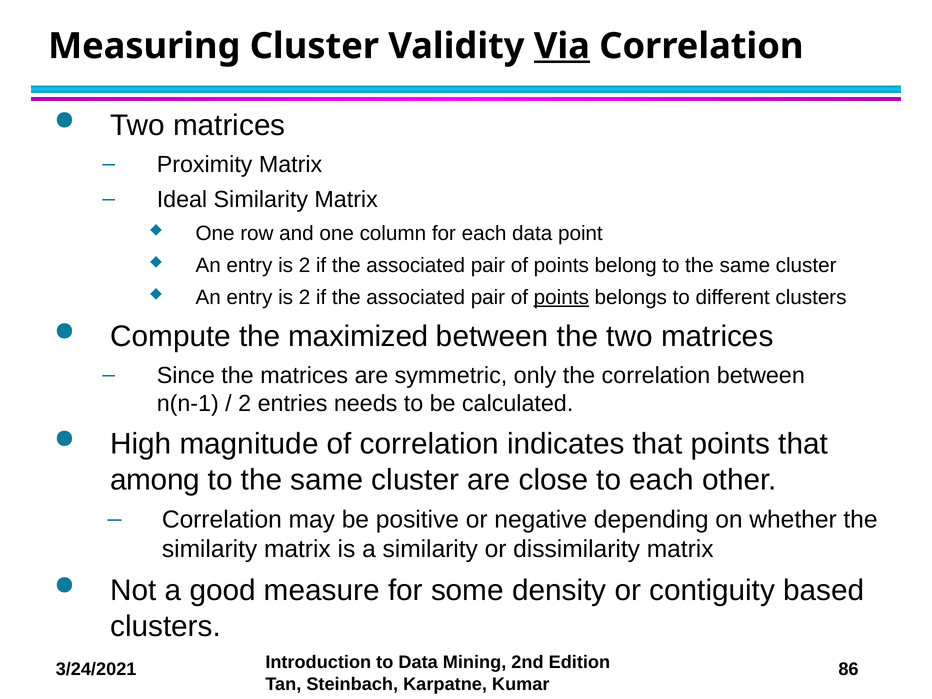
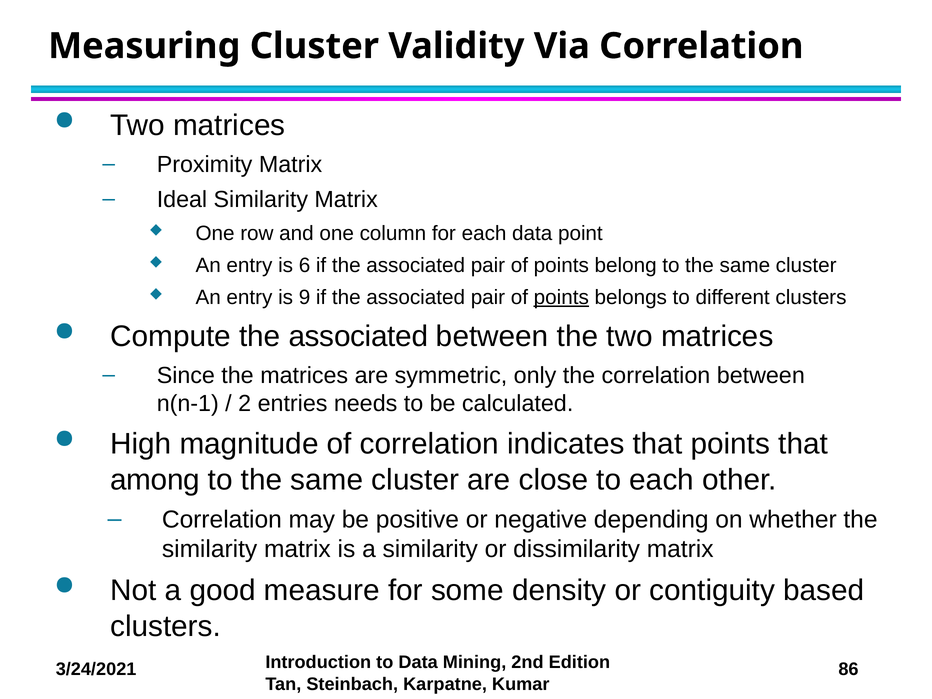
Via underline: present -> none
2 at (305, 265): 2 -> 6
2 at (305, 297): 2 -> 9
Compute the maximized: maximized -> associated
